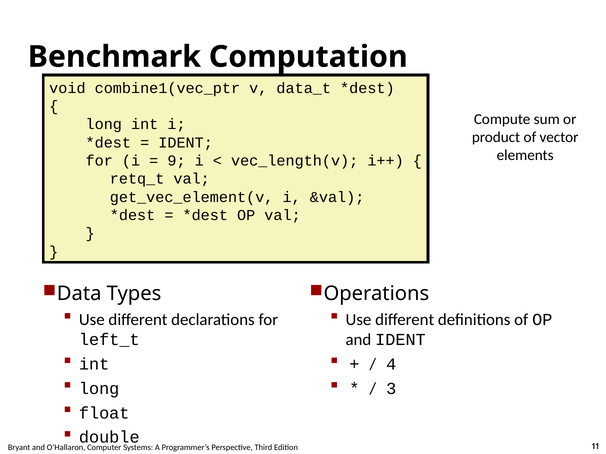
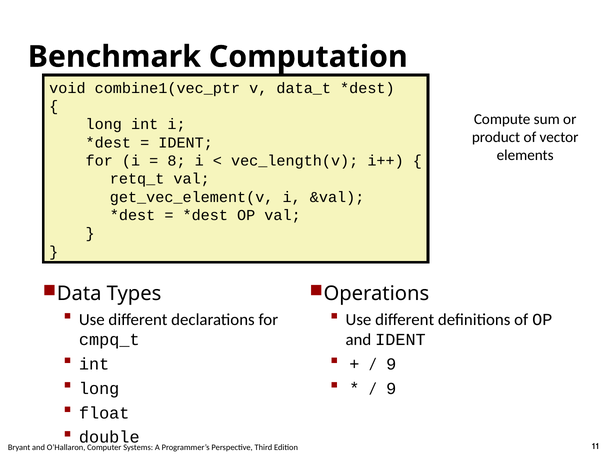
9: 9 -> 8
left_t: left_t -> cmpq_t
4 at (391, 365): 4 -> 9
3 at (391, 389): 3 -> 9
